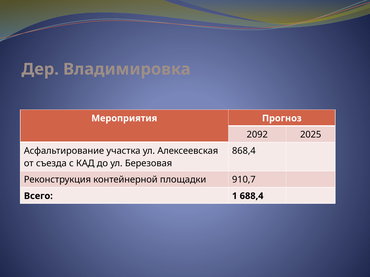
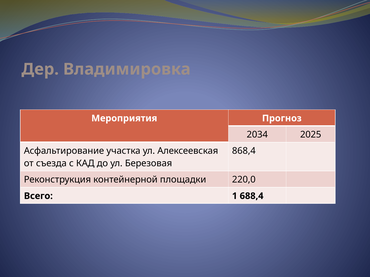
2092: 2092 -> 2034
910,7: 910,7 -> 220,0
